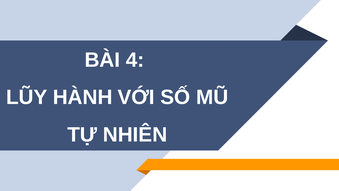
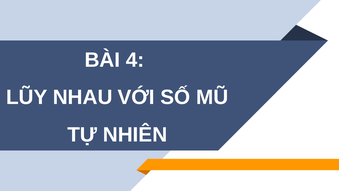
HÀNH: HÀNH -> NHAU
